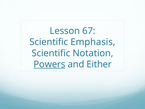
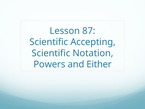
67: 67 -> 87
Emphasis: Emphasis -> Accepting
Powers underline: present -> none
